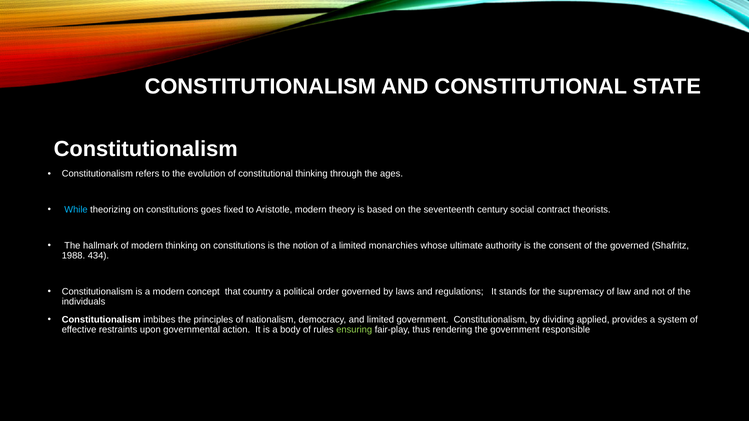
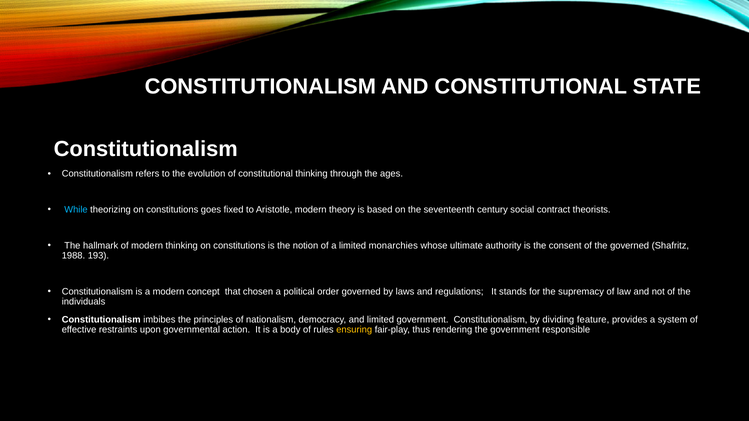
434: 434 -> 193
country: country -> chosen
applied: applied -> feature
ensuring colour: light green -> yellow
